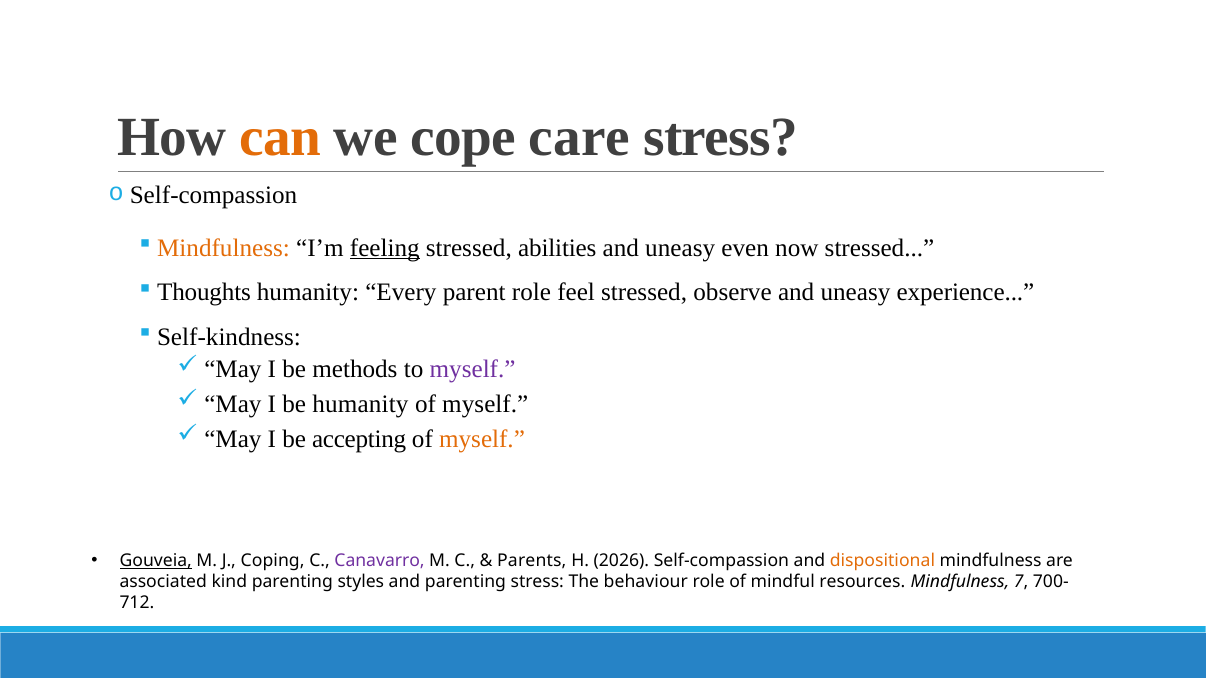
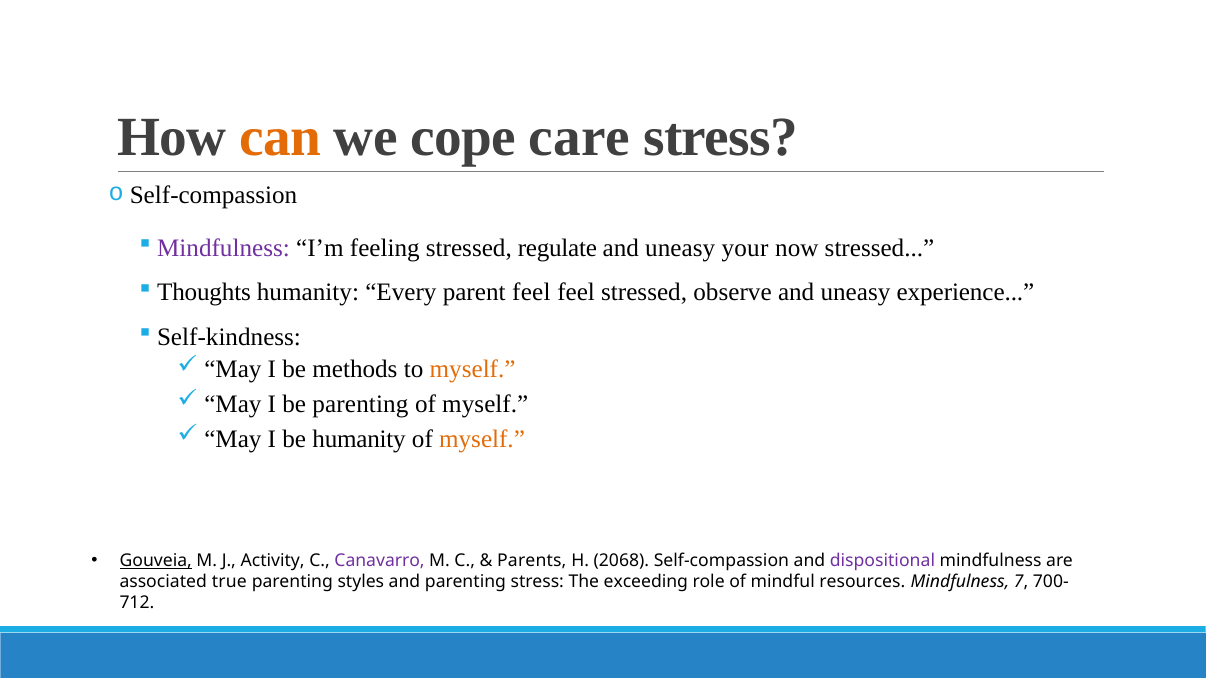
Mindfulness at (223, 248) colour: orange -> purple
feeling underline: present -> none
abilities: abilities -> regulate
even: even -> your
parent role: role -> feel
myself at (473, 370) colour: purple -> orange
be humanity: humanity -> parenting
be accepting: accepting -> humanity
Coping: Coping -> Activity
2026: 2026 -> 2068
dispositional colour: orange -> purple
kind: kind -> true
behaviour: behaviour -> exceeding
